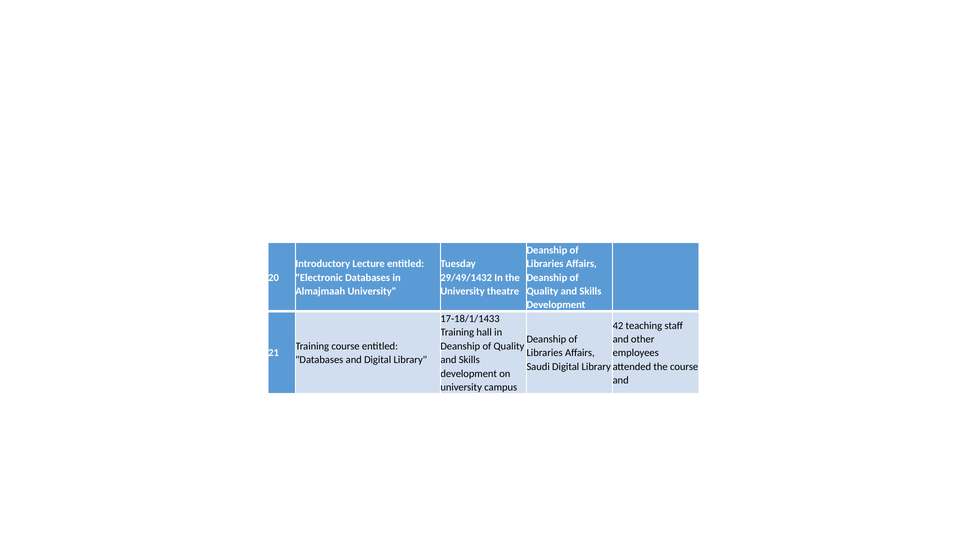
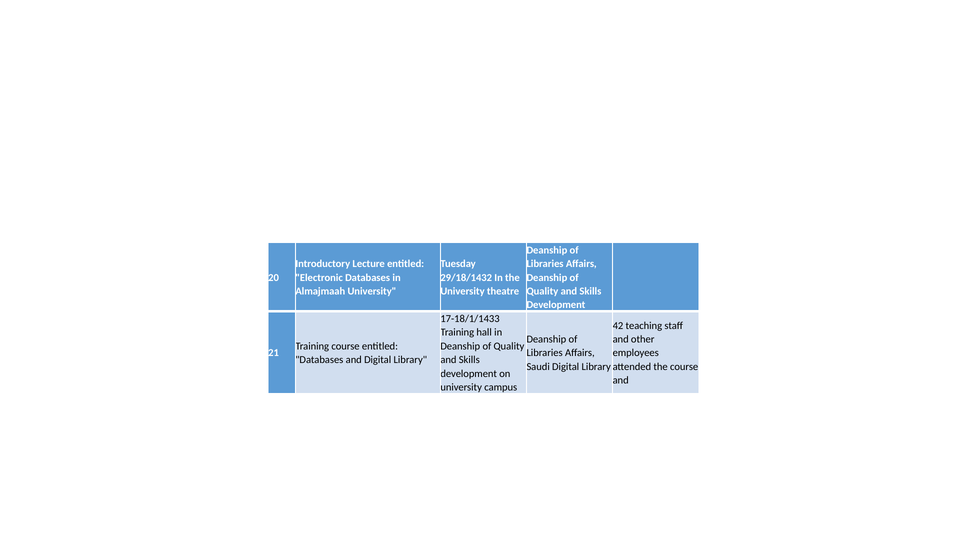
29/49/1432: 29/49/1432 -> 29/18/1432
